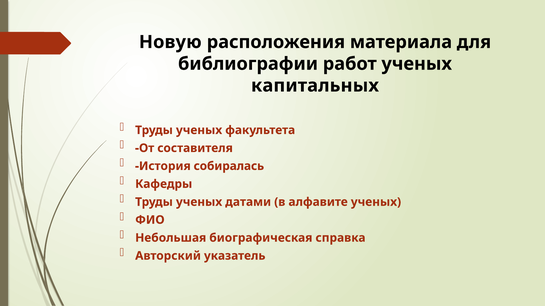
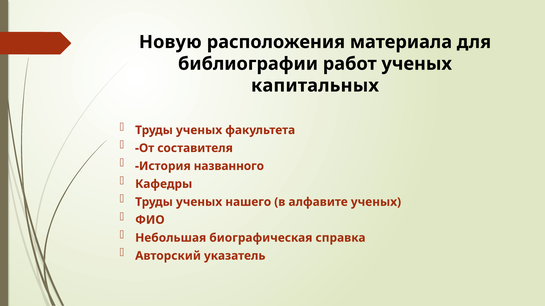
собиралась: собиралась -> названного
датами: датами -> нашего
